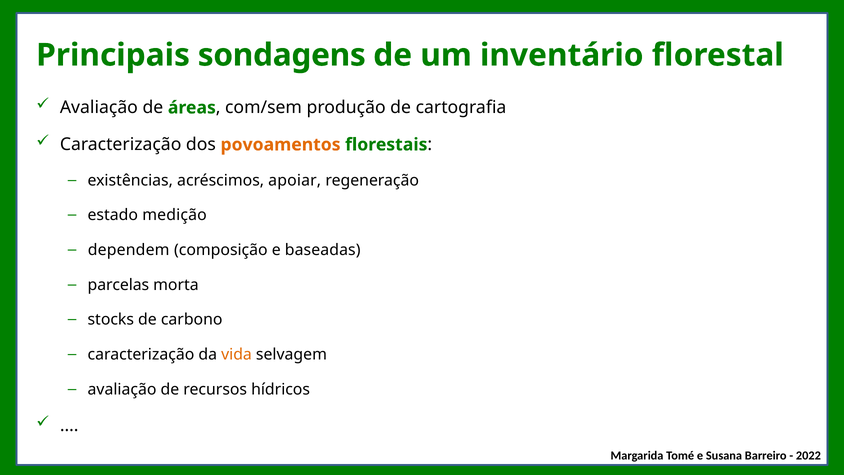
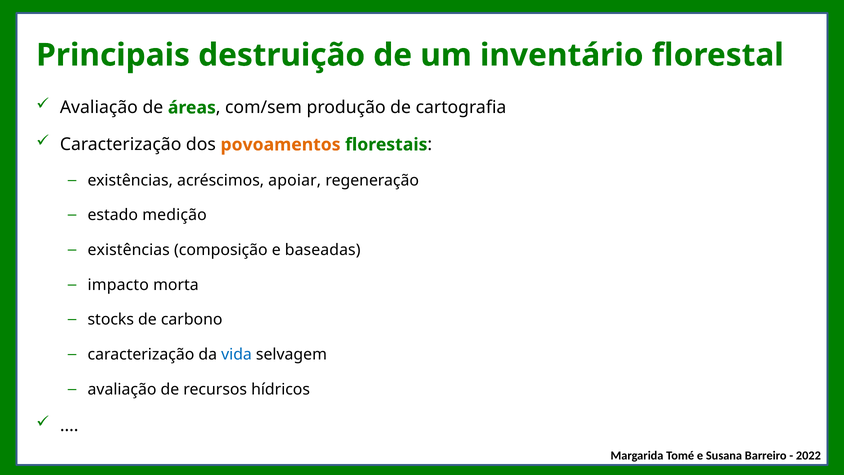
sondagens: sondagens -> destruição
dependem at (129, 250): dependem -> existências
parcelas: parcelas -> impacto
vida colour: orange -> blue
